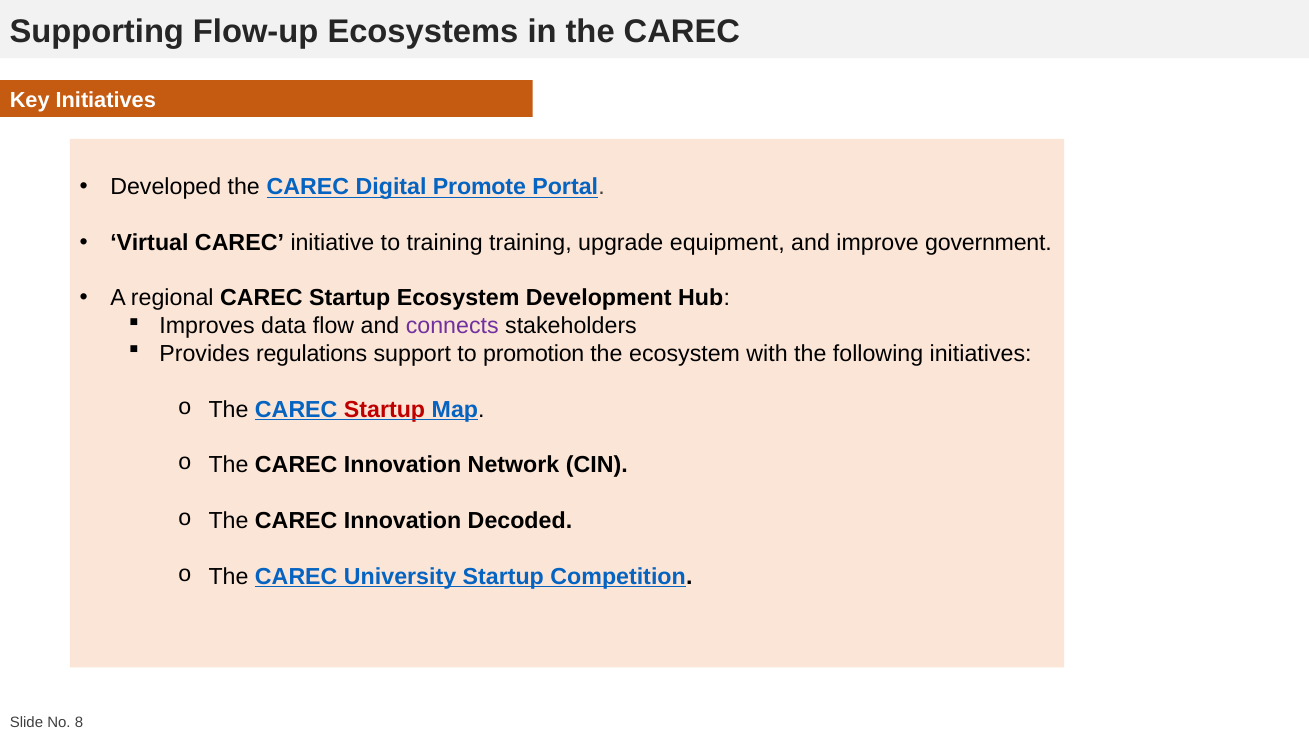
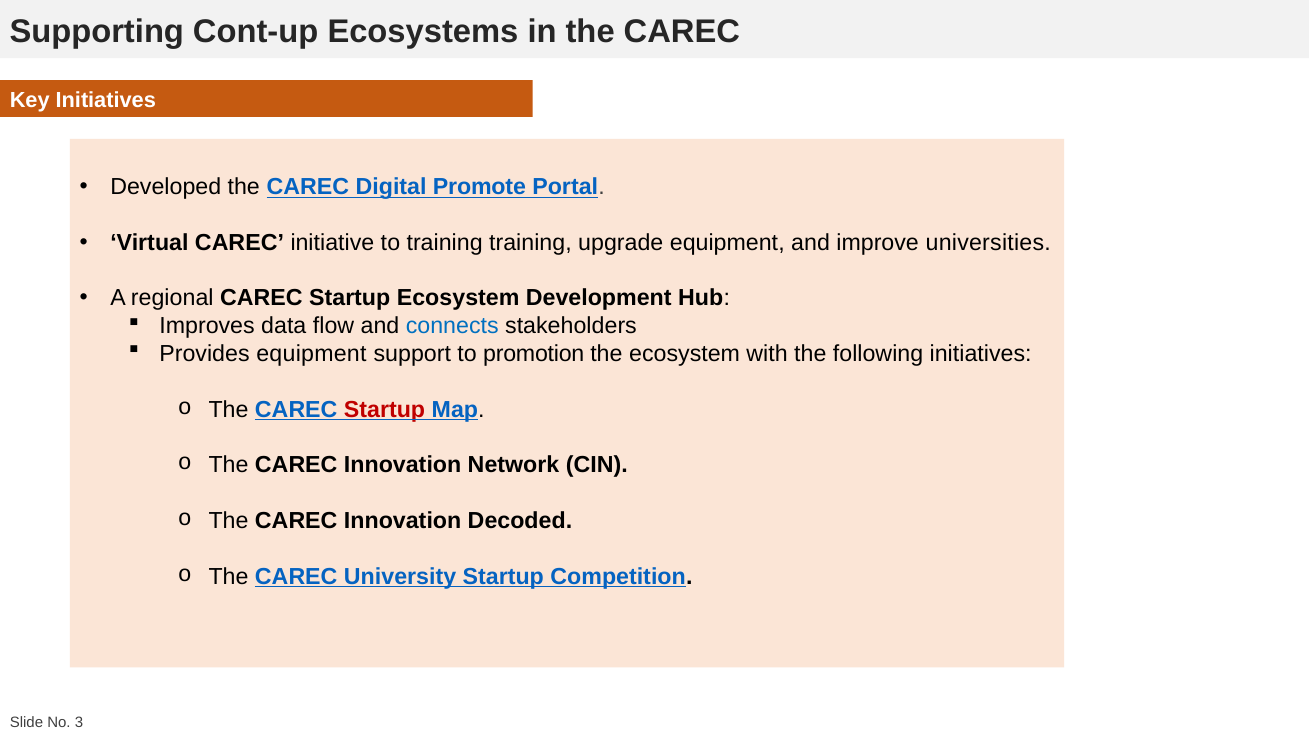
Flow-up: Flow-up -> Cont-up
government: government -> universities
connects colour: purple -> blue
Provides regulations: regulations -> equipment
8: 8 -> 3
